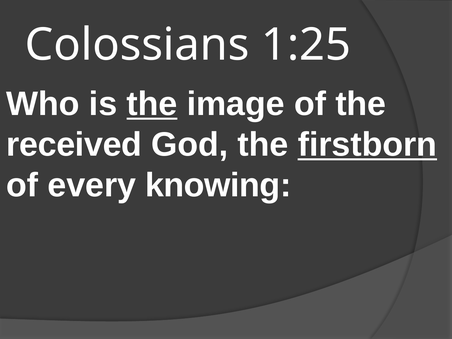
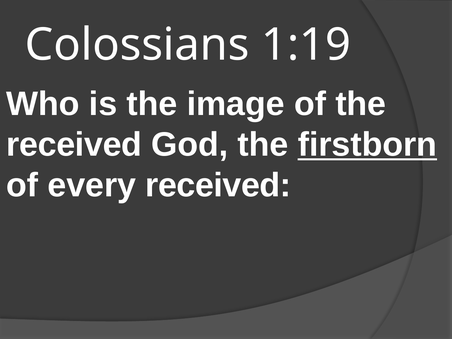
1:25: 1:25 -> 1:19
the at (152, 104) underline: present -> none
every knowing: knowing -> received
